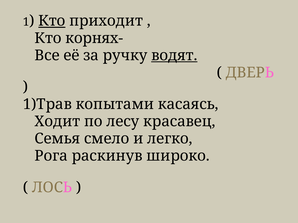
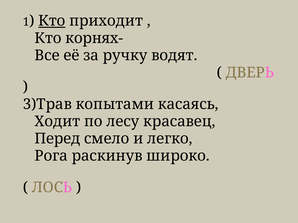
водят underline: present -> none
1)Трав: 1)Трав -> 3)Трав
Семья: Семья -> Перед
